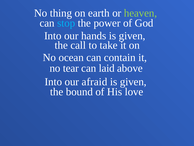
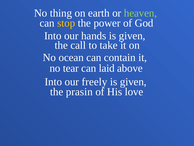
stop colour: light blue -> yellow
afraid: afraid -> freely
bound: bound -> prasin
